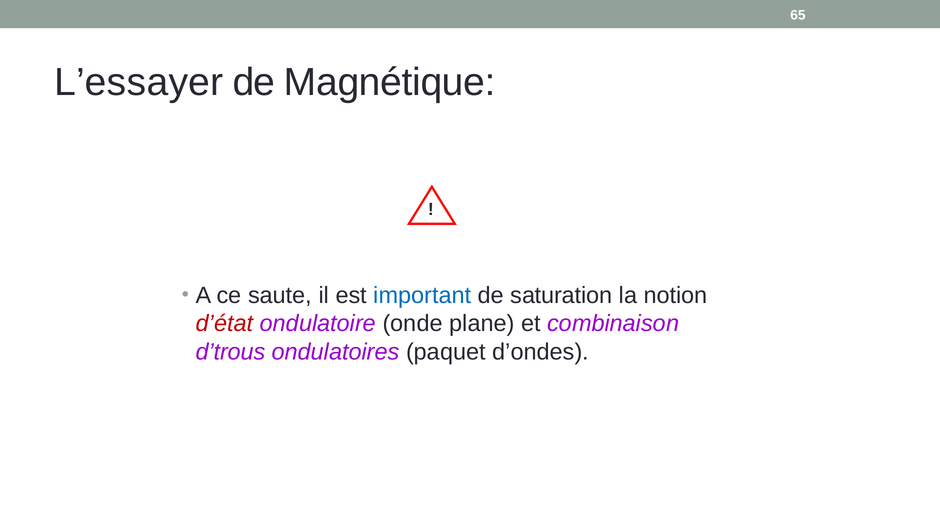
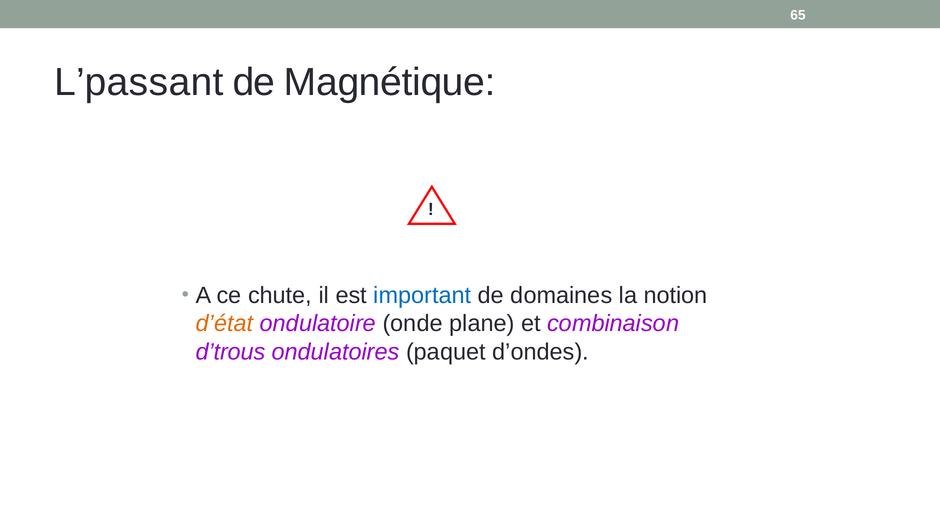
L’essayer: L’essayer -> L’passant
saute: saute -> chute
saturation: saturation -> domaines
d’état colour: red -> orange
